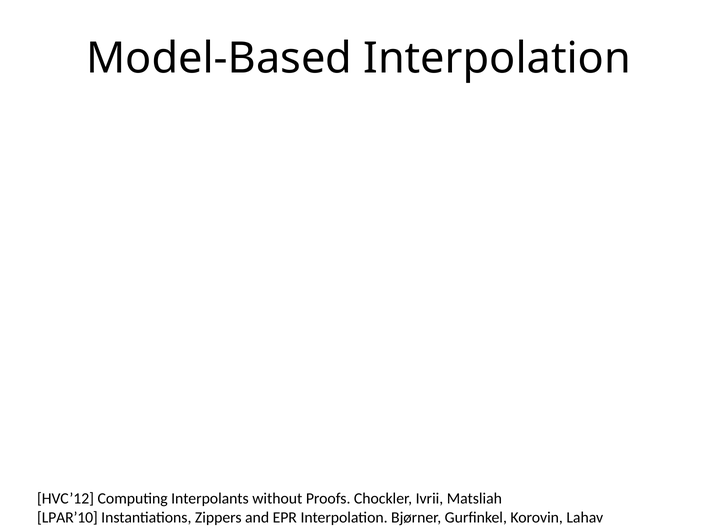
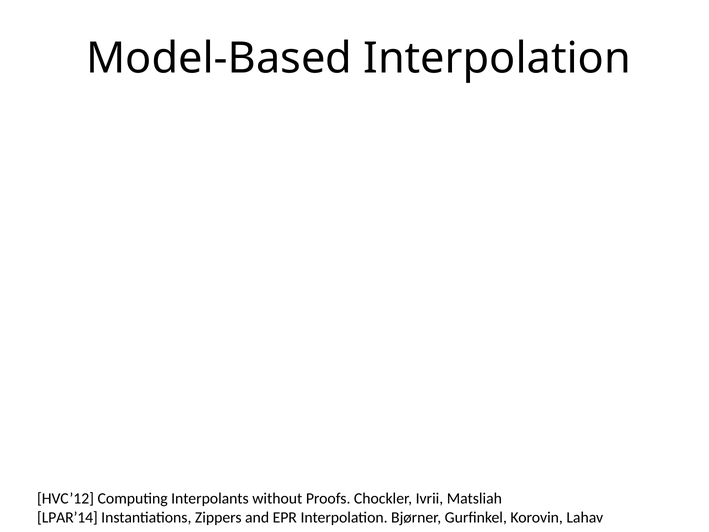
LPAR’10: LPAR’10 -> LPAR’14
